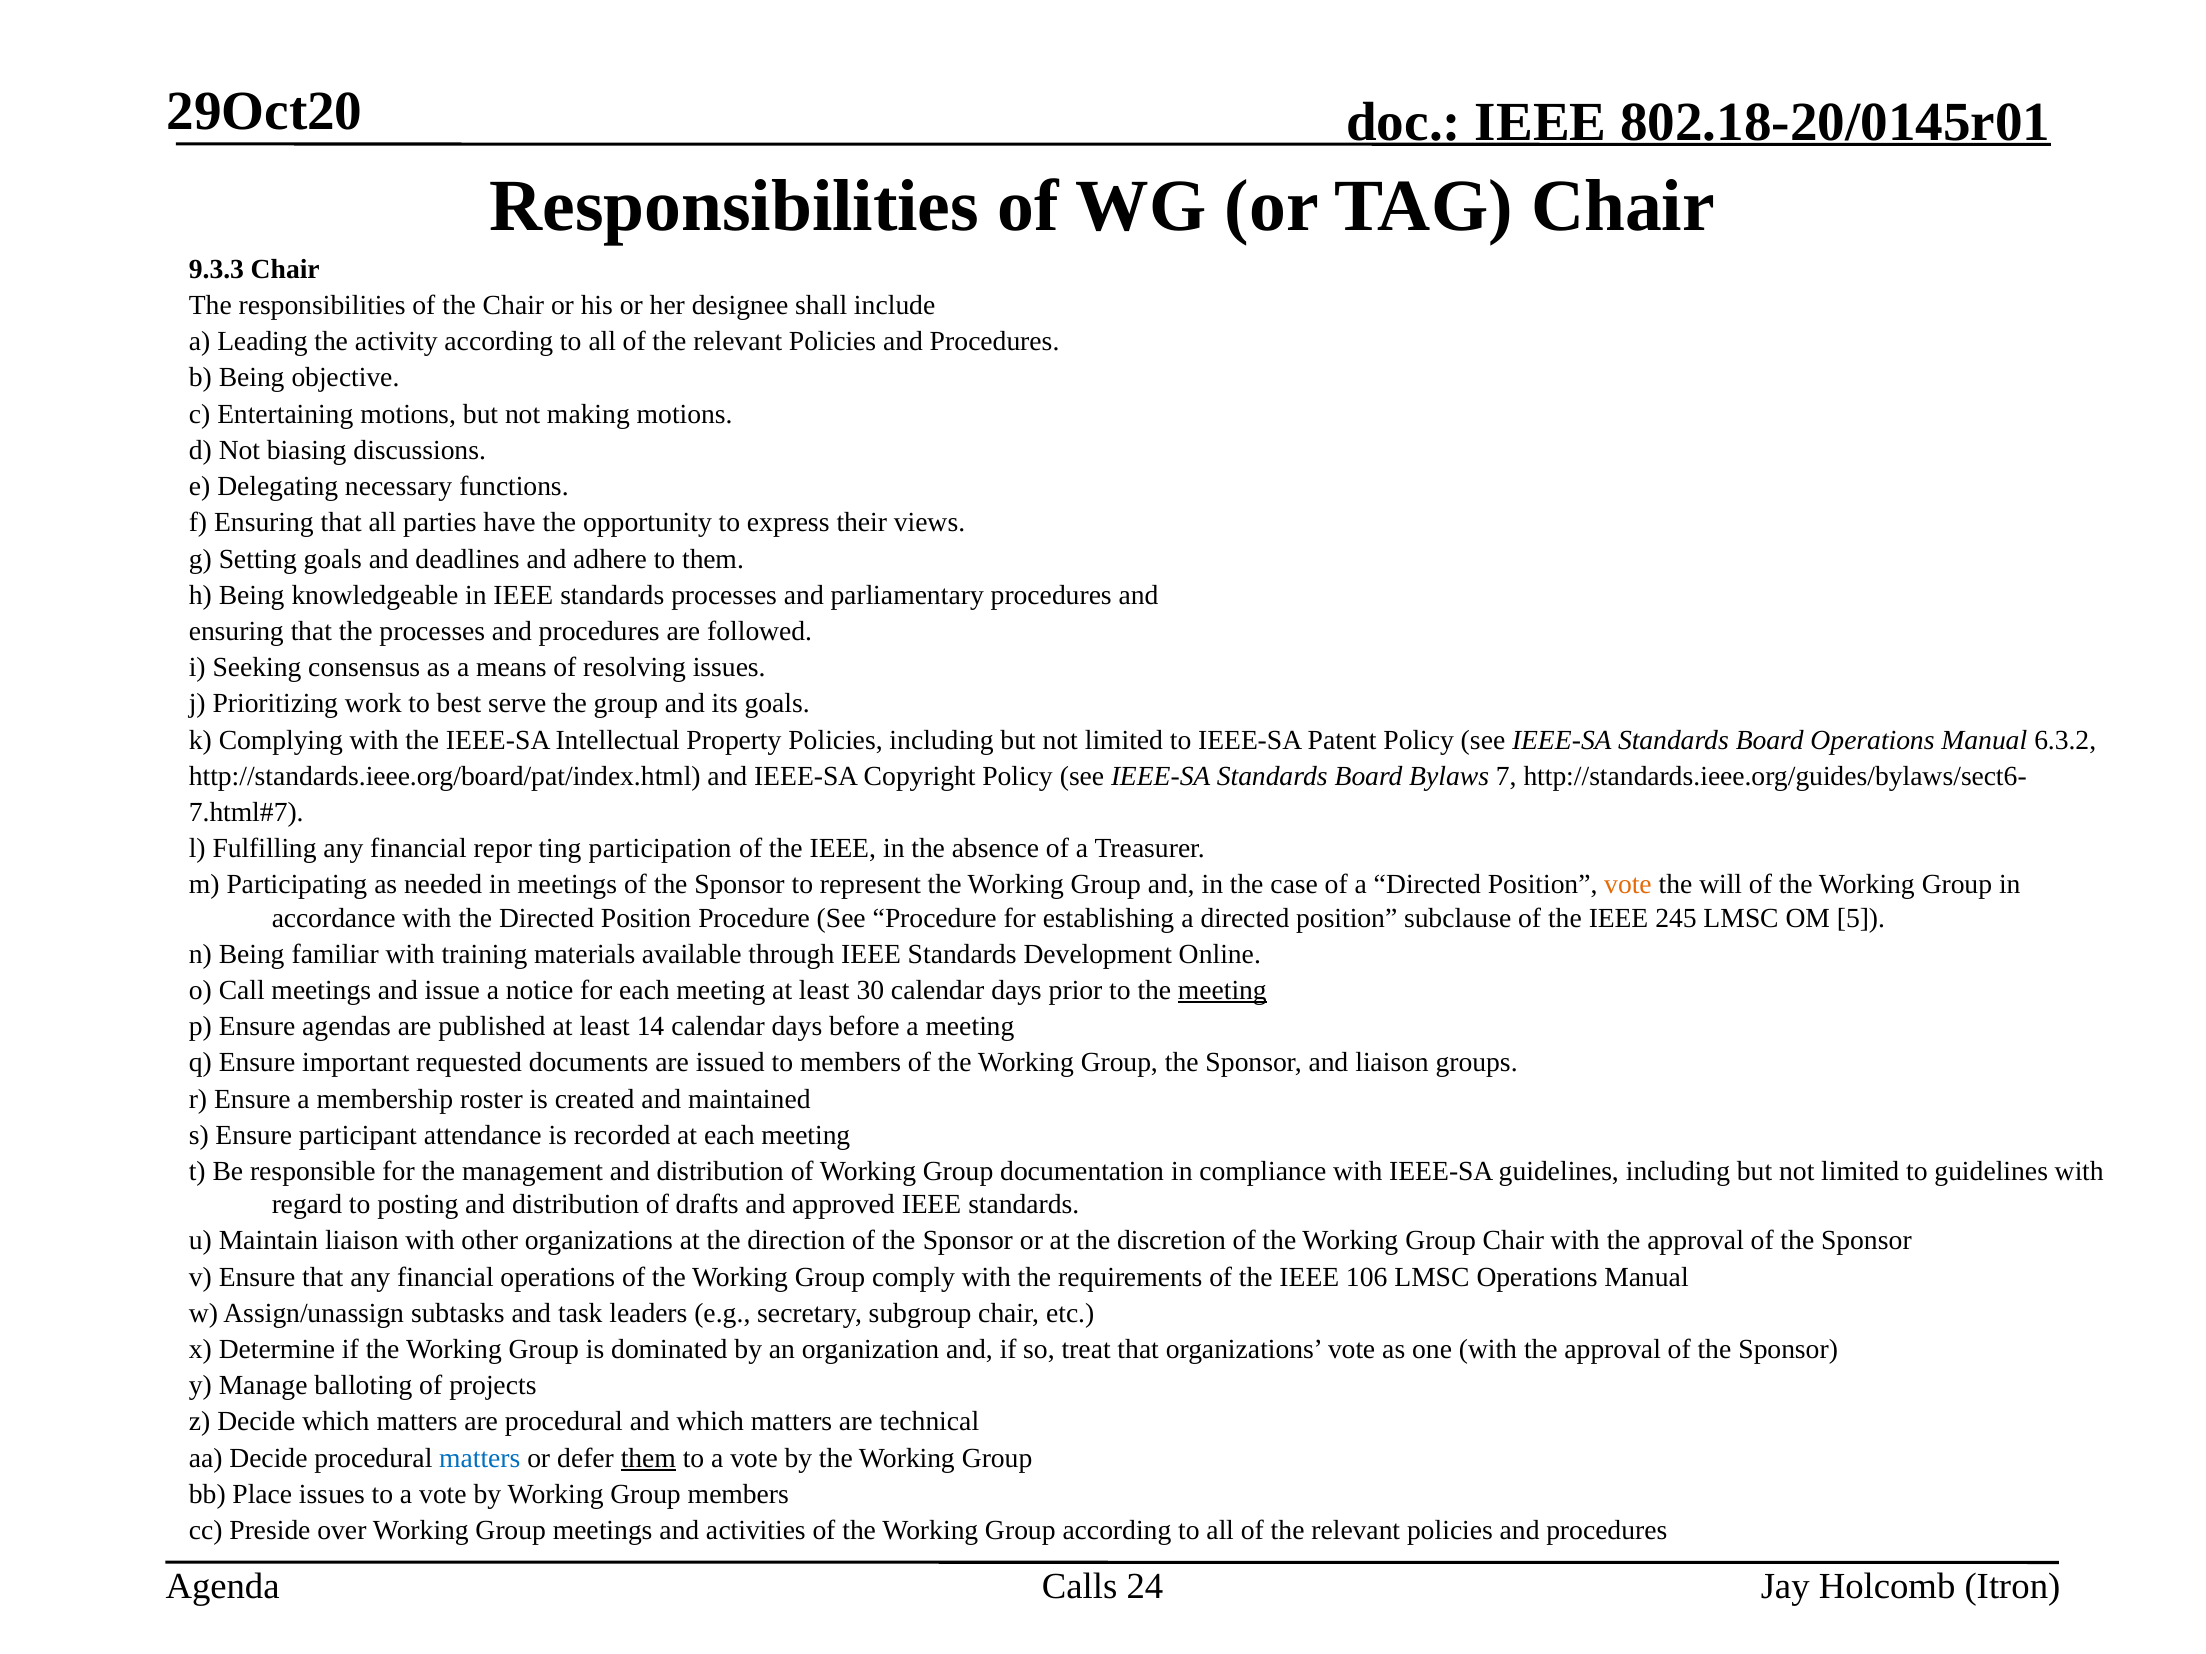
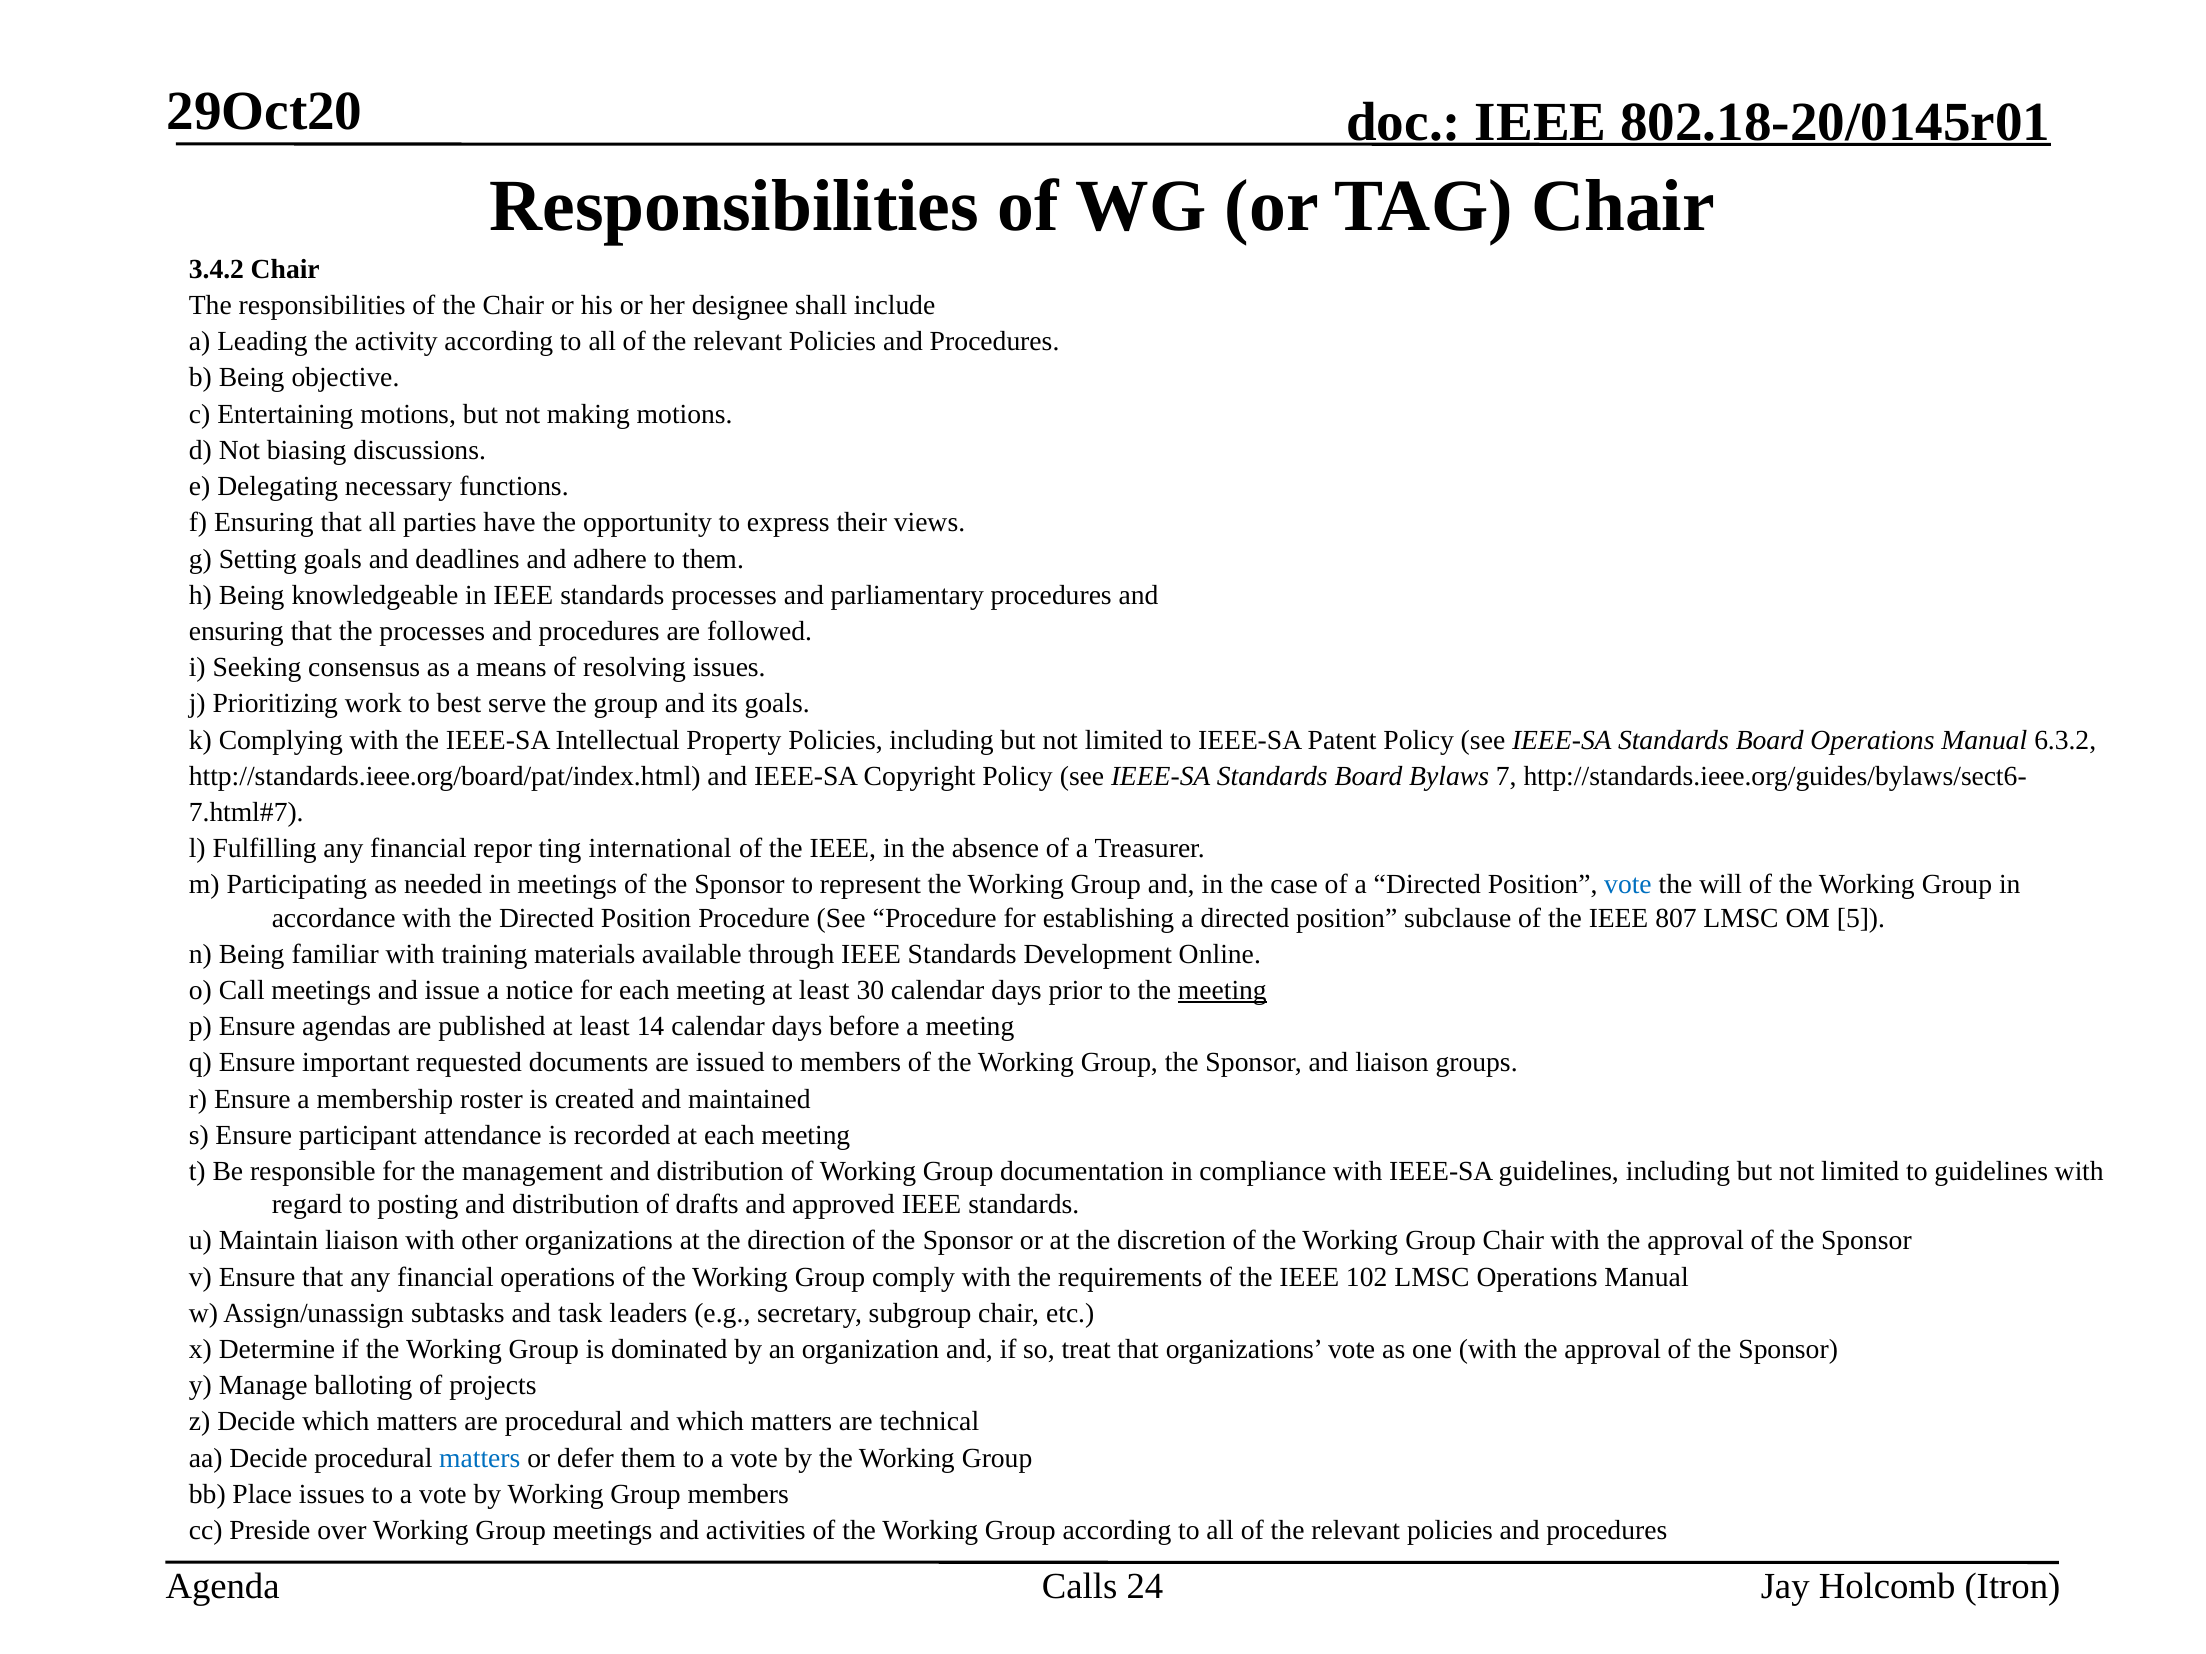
9.3.3: 9.3.3 -> 3.4.2
participation: participation -> international
vote at (1628, 885) colour: orange -> blue
245: 245 -> 807
106: 106 -> 102
them at (648, 1458) underline: present -> none
